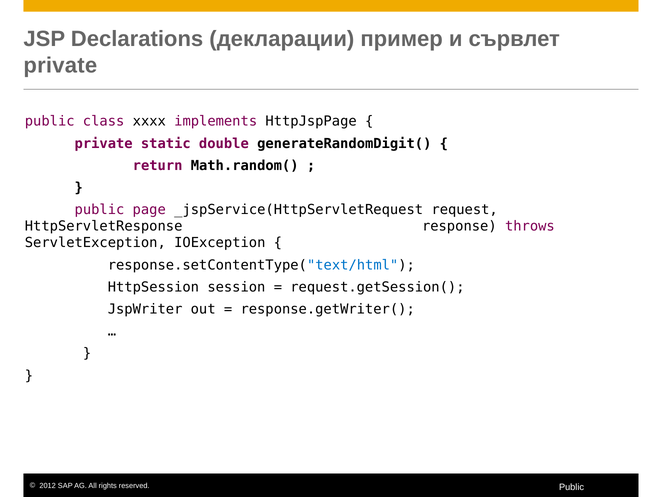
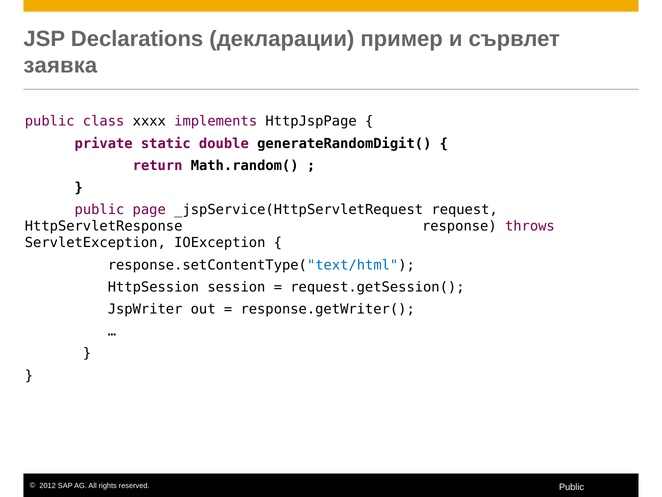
private at (60, 66): private -> заявка
